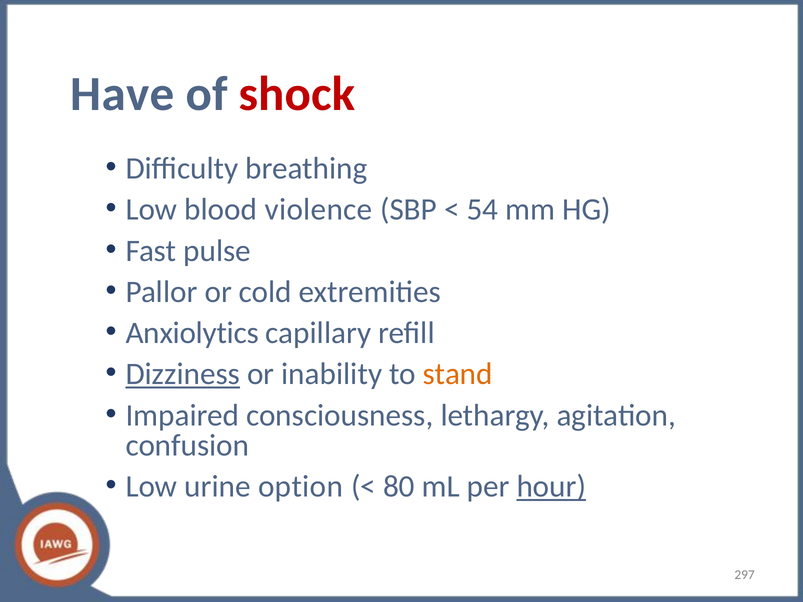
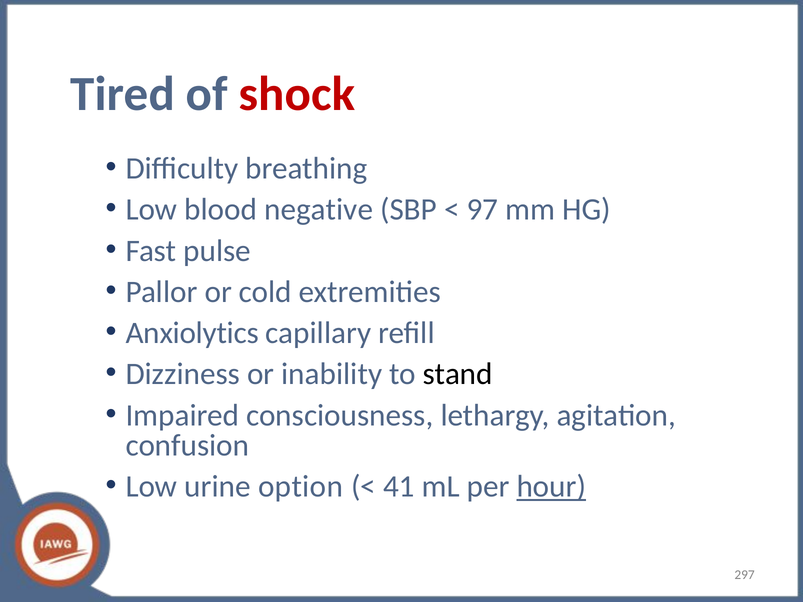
Have: Have -> Tired
violence: violence -> negative
54: 54 -> 97
Dizziness underline: present -> none
stand colour: orange -> black
80: 80 -> 41
